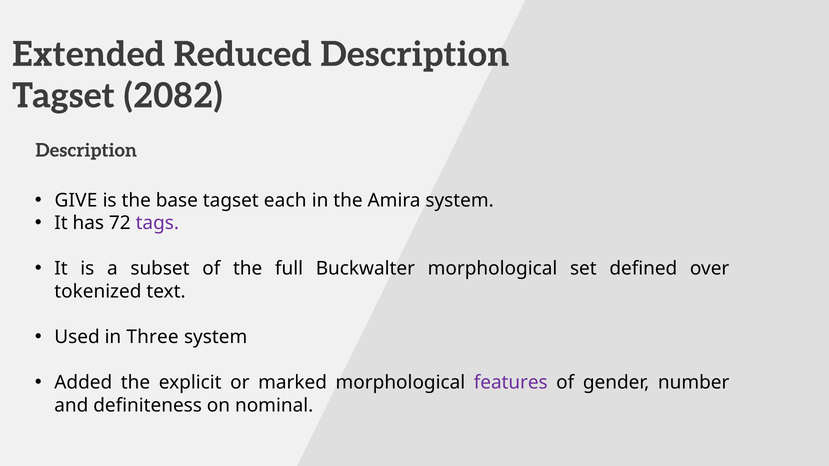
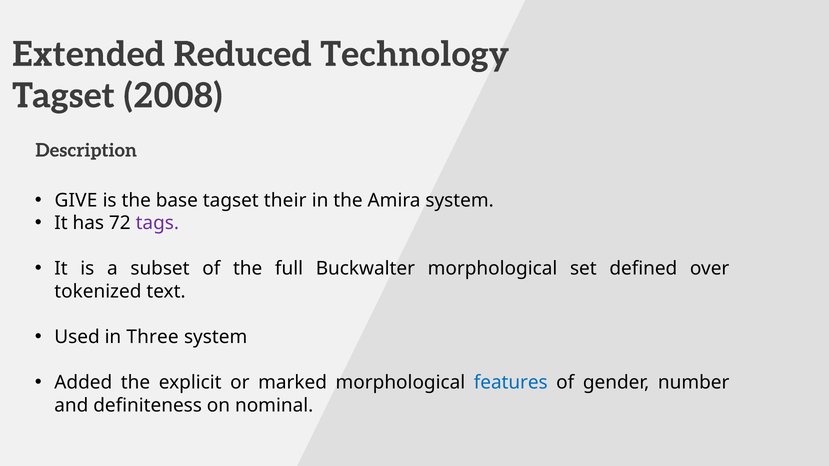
Reduced Description: Description -> Technology
2082: 2082 -> 2008
each: each -> their
features colour: purple -> blue
